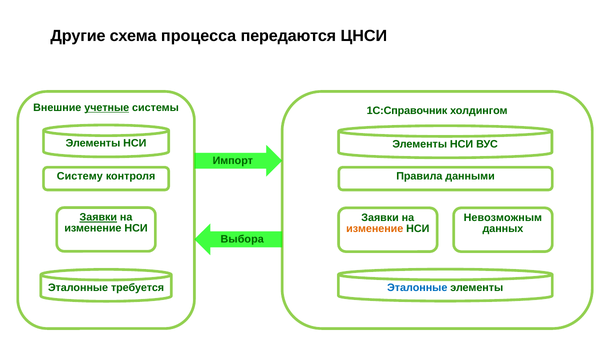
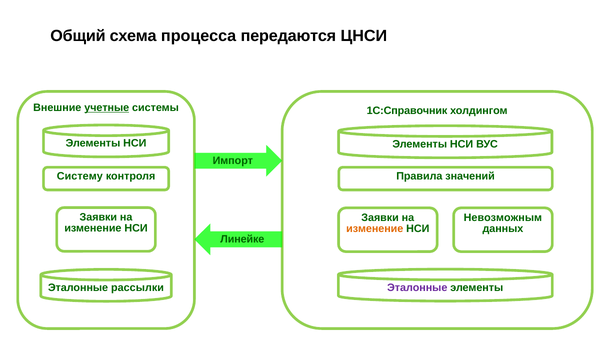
Другие: Другие -> Общий
данными: данными -> значений
Заявки at (98, 217) underline: present -> none
Выбора: Выбора -> Линейке
Эталонные at (417, 288) colour: blue -> purple
требуется: требуется -> рассылки
